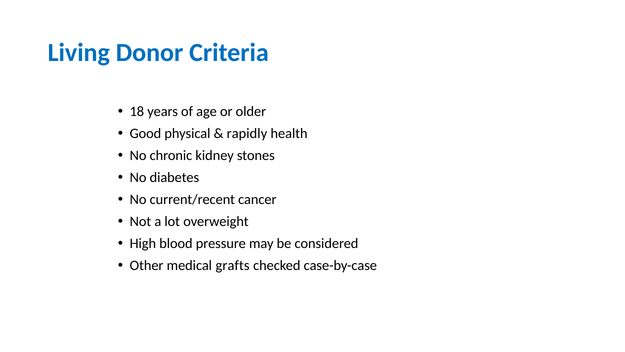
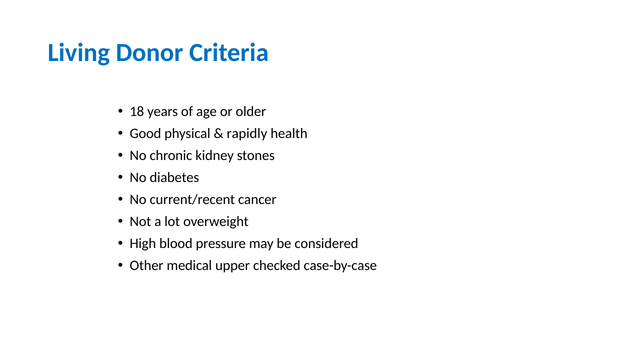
grafts: grafts -> upper
